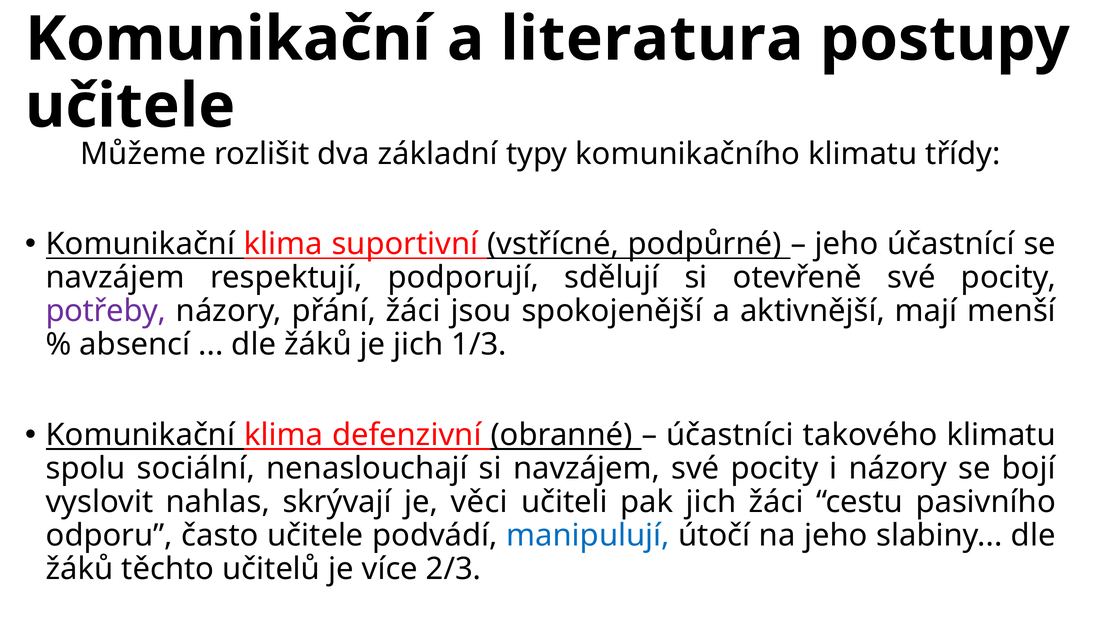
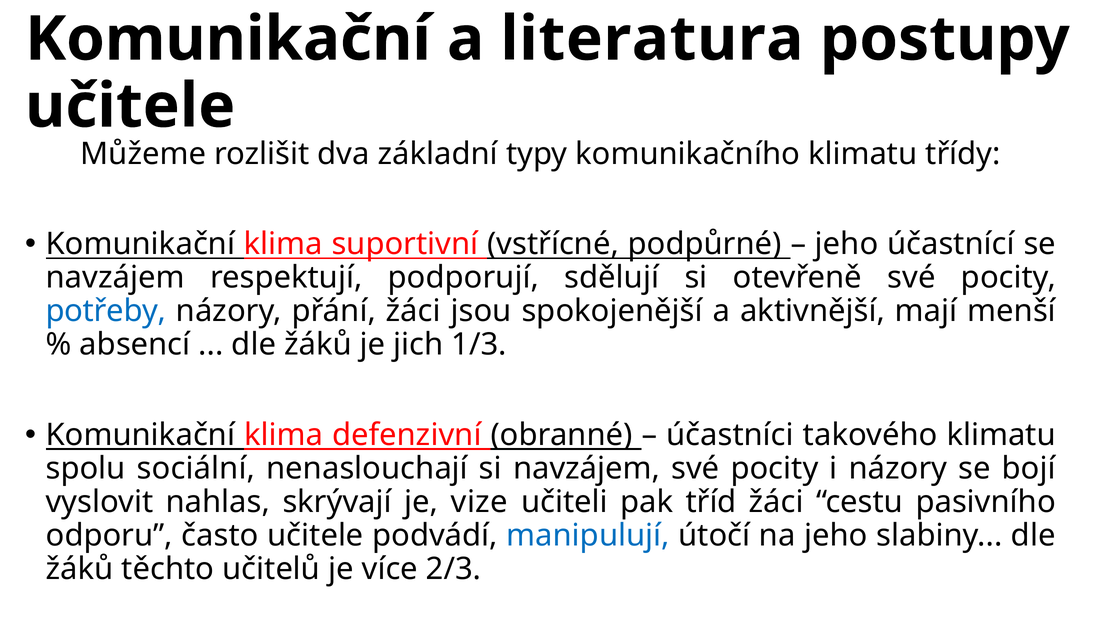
potřeby colour: purple -> blue
věci: věci -> vize
pak jich: jich -> tříd
